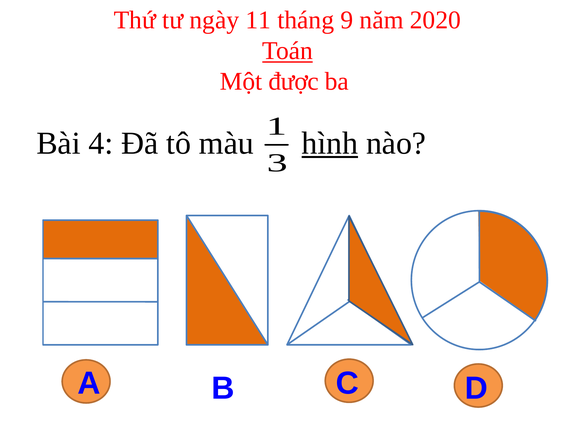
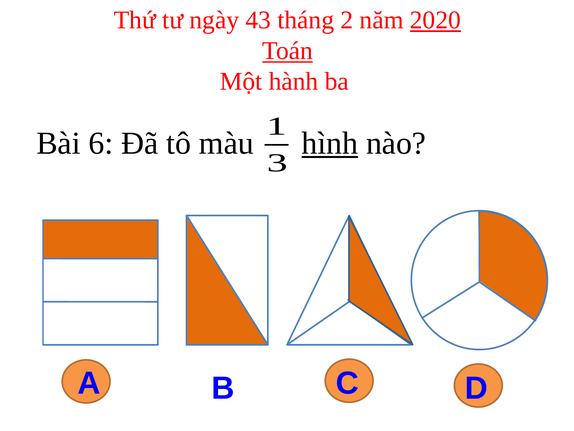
11: 11 -> 43
9: 9 -> 2
2020 underline: none -> present
được: được -> hành
4: 4 -> 6
